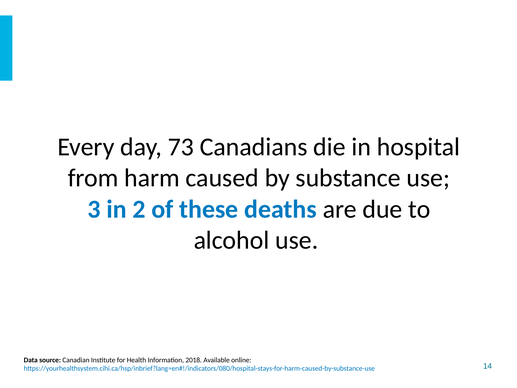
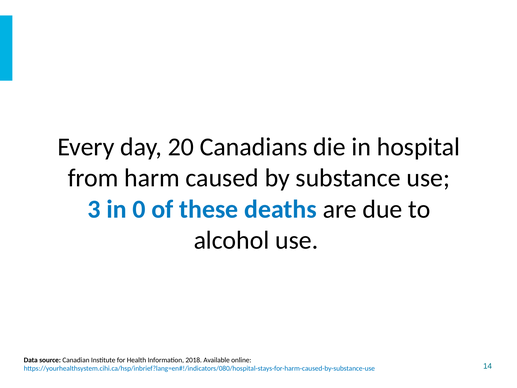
73: 73 -> 20
2: 2 -> 0
